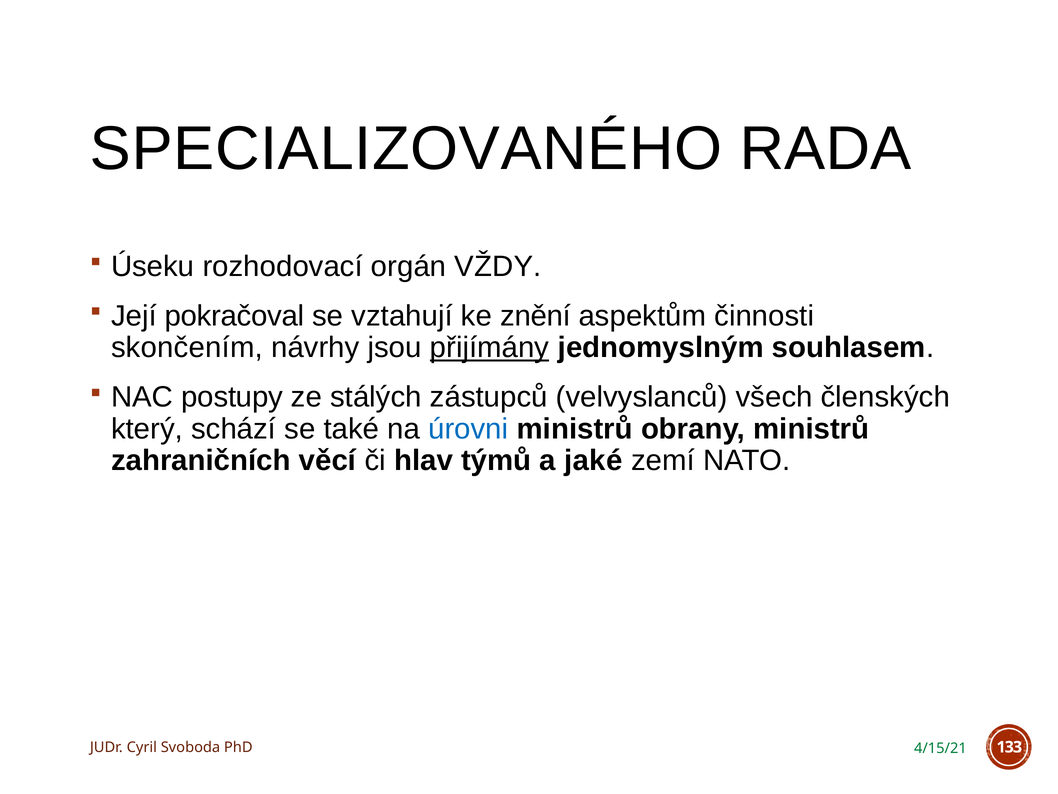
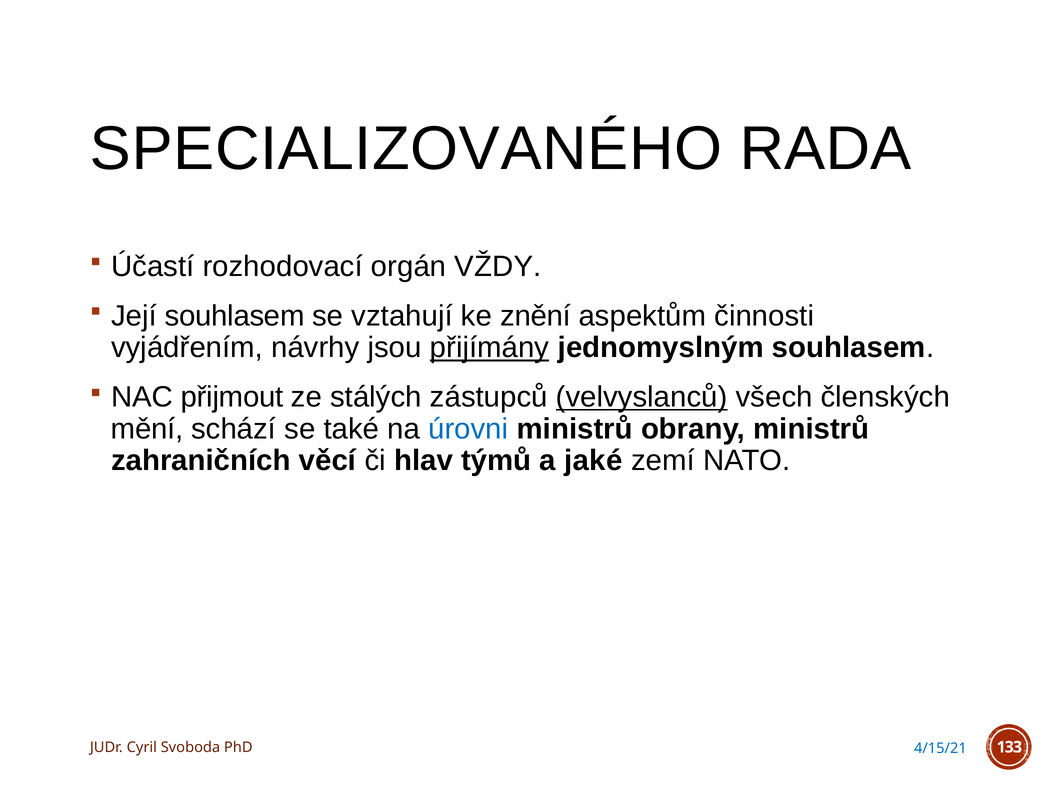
Úseku: Úseku -> Účastí
Její pokračoval: pokračoval -> souhlasem
skončením: skončením -> vyjádřením
postupy: postupy -> přijmout
velvyslanců underline: none -> present
který: který -> mění
4/15/21 colour: green -> blue
